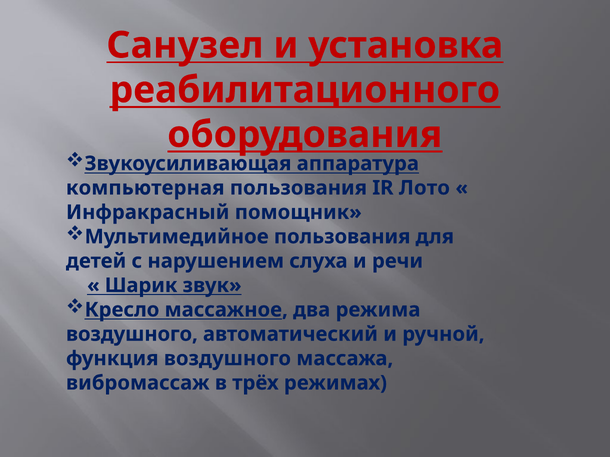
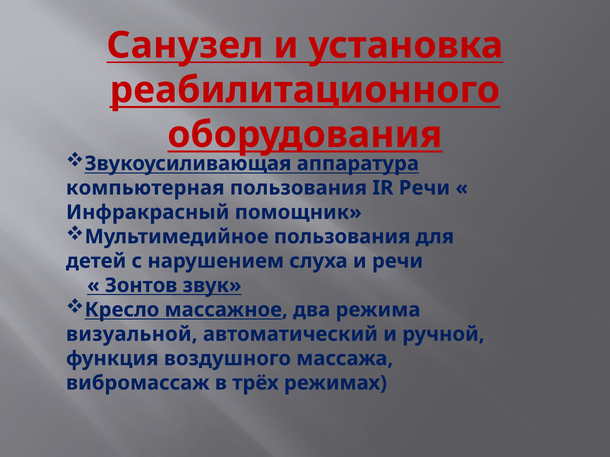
IR Лото: Лото -> Речи
Шарик: Шарик -> Зонтов
воздушного at (132, 335): воздушного -> визуальной
